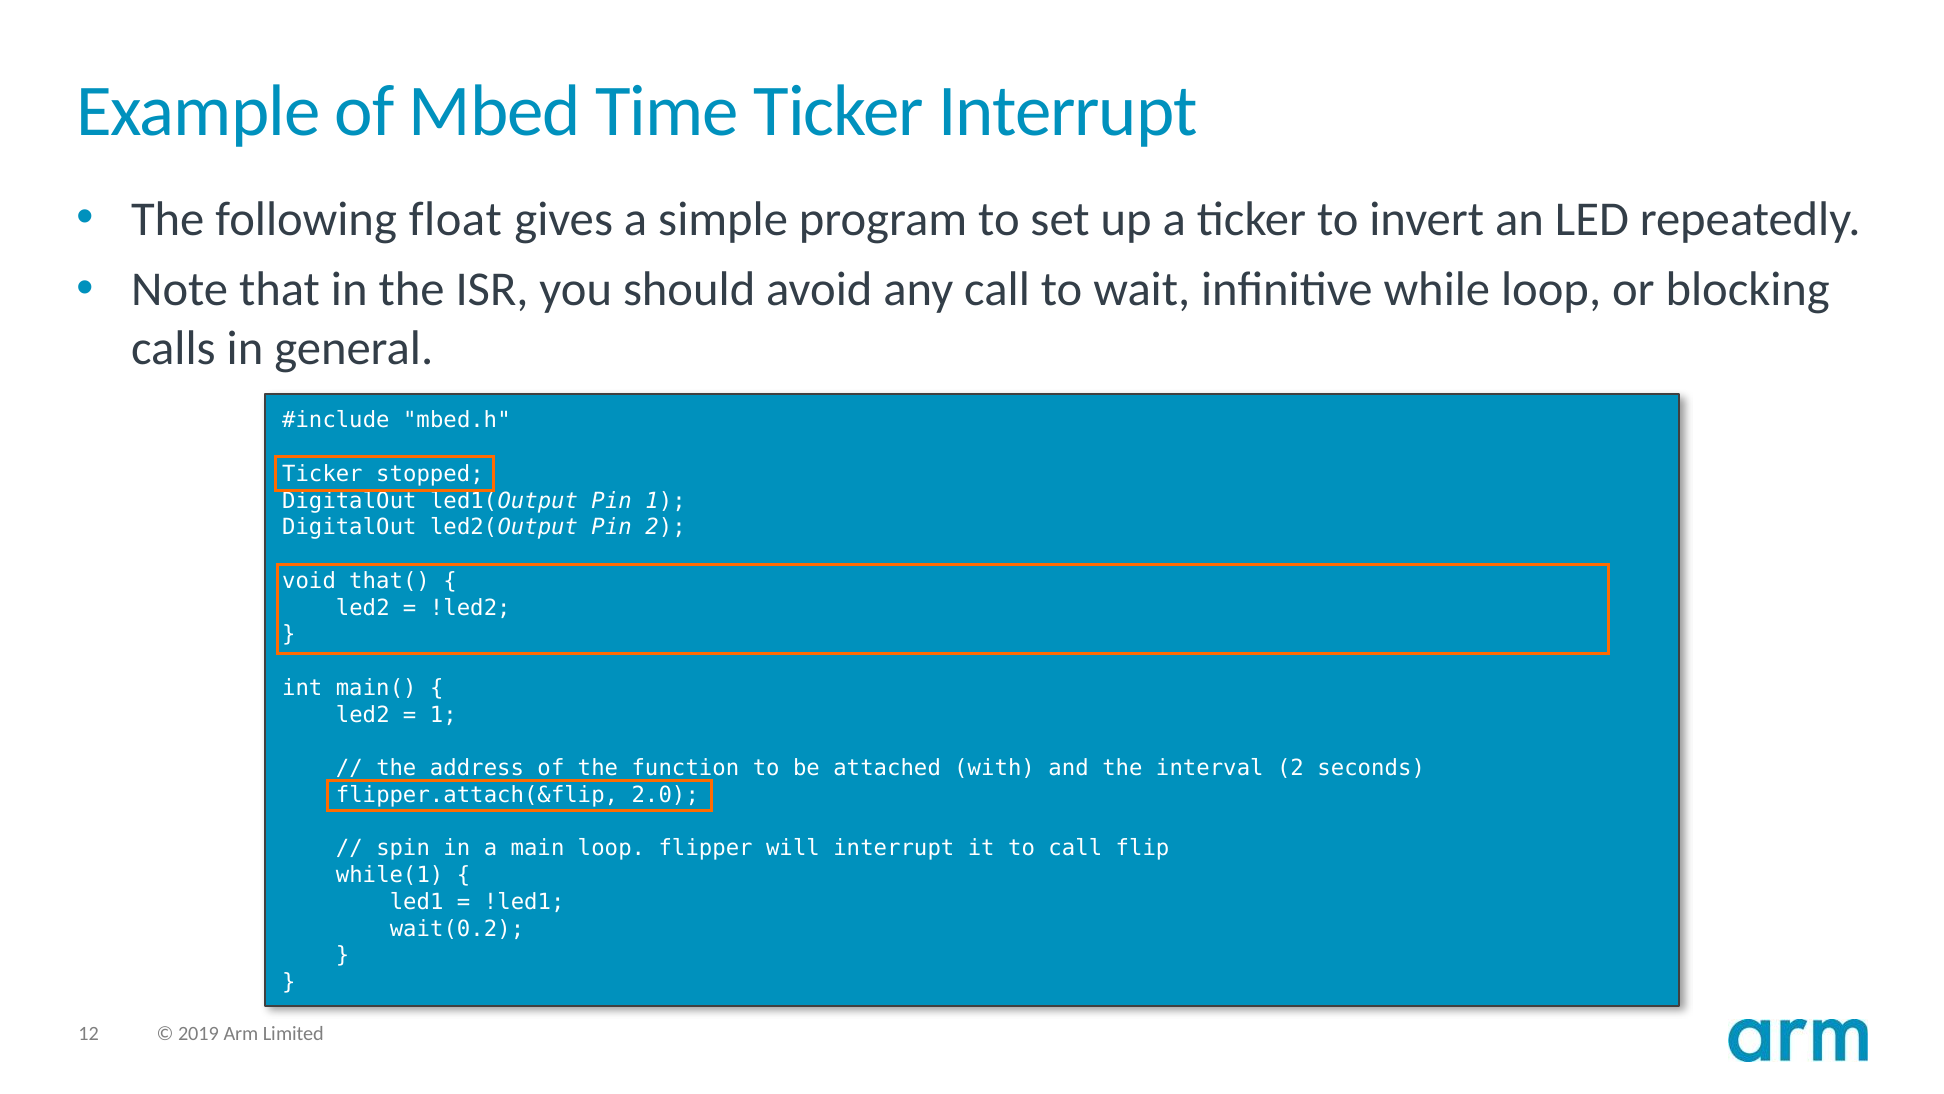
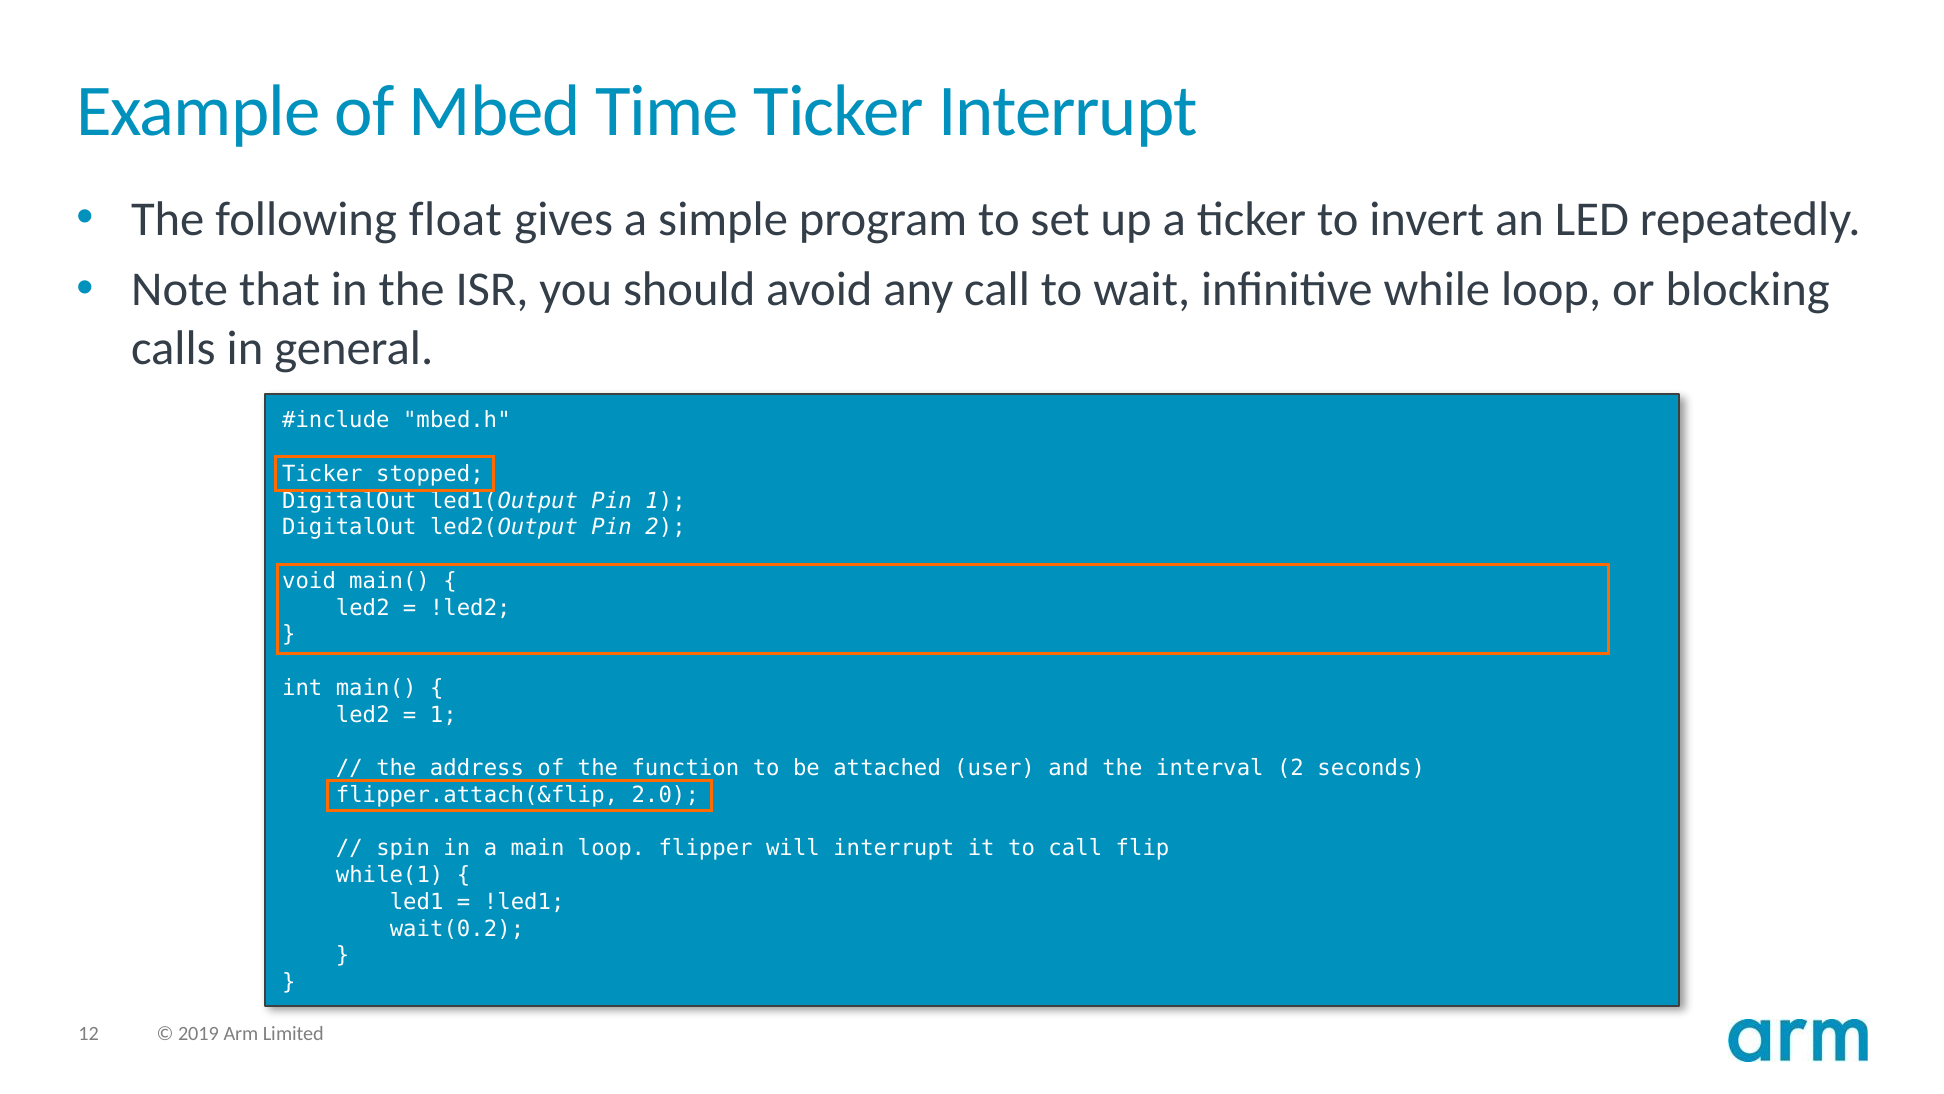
void that(: that( -> main(
with: with -> user
